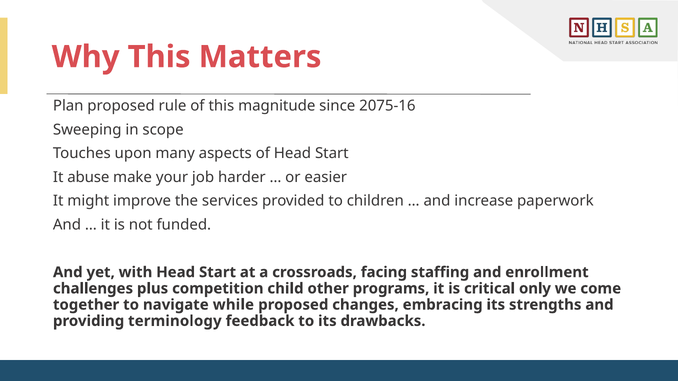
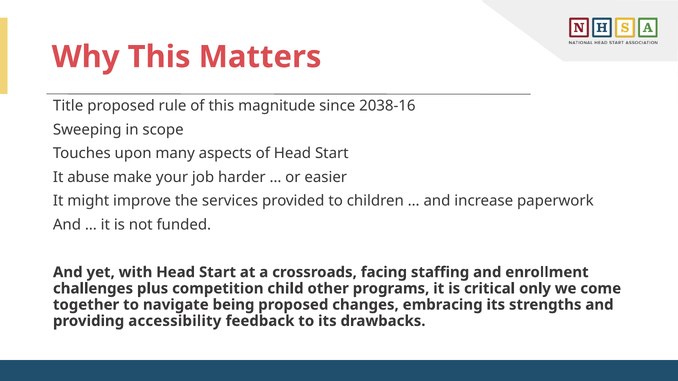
Plan: Plan -> Title
2075-16: 2075-16 -> 2038-16
while: while -> being
terminology: terminology -> accessibility
